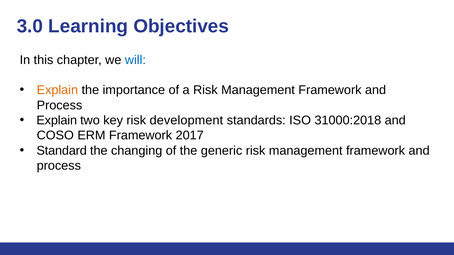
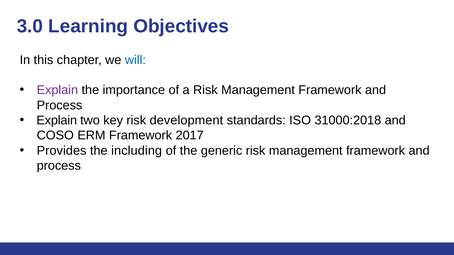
Explain at (57, 90) colour: orange -> purple
Standard: Standard -> Provides
changing: changing -> including
